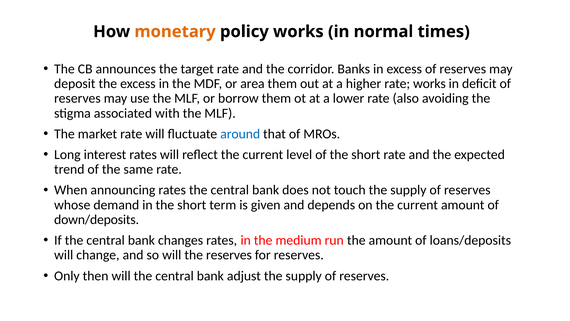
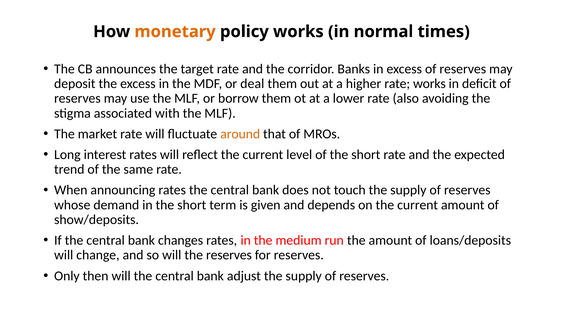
area: area -> deal
around colour: blue -> orange
down/deposits: down/deposits -> show/deposits
